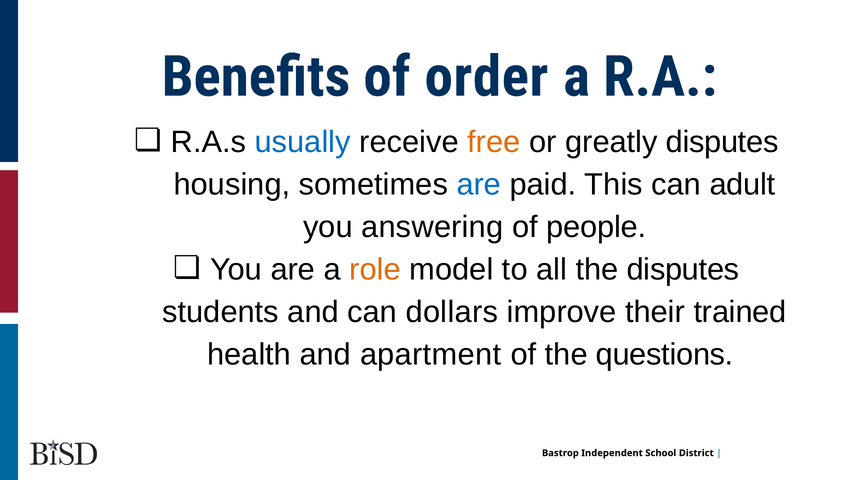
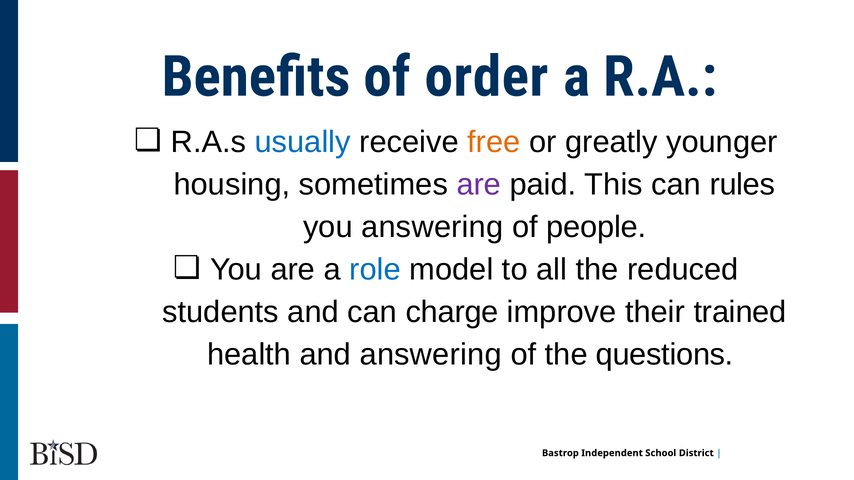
greatly disputes: disputes -> younger
are at (479, 185) colour: blue -> purple
adult: adult -> rules
role colour: orange -> blue
the disputes: disputes -> reduced
dollars: dollars -> charge
and apartment: apartment -> answering
